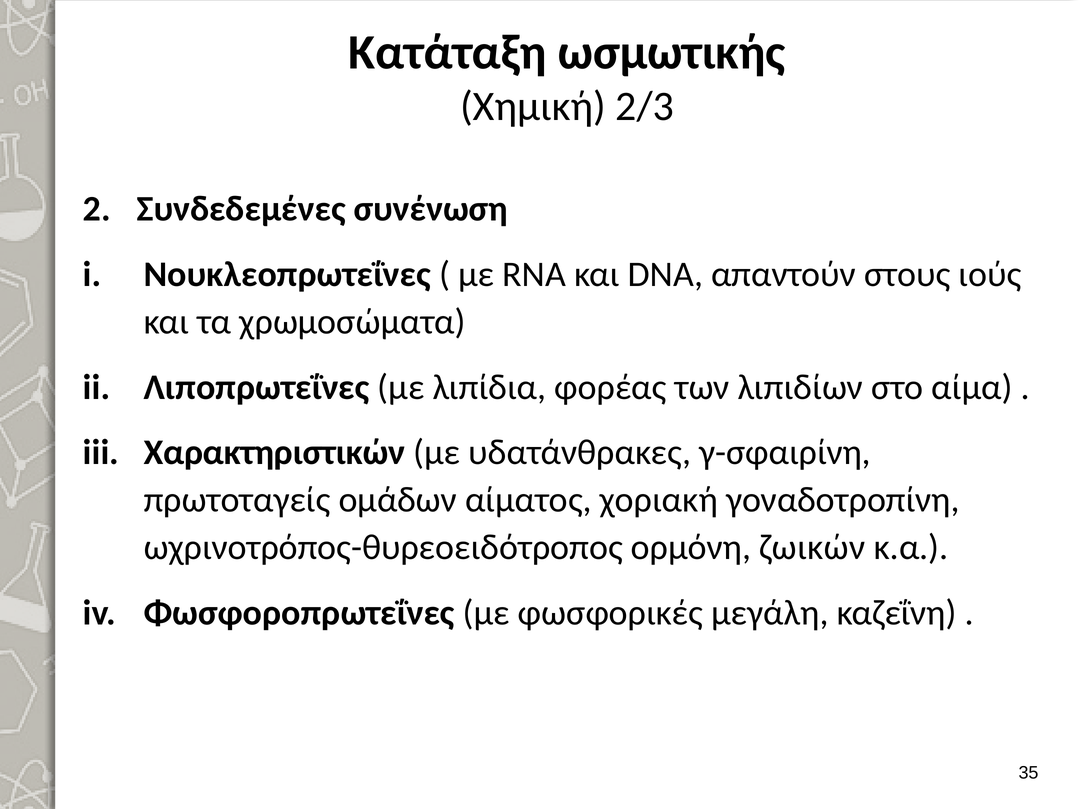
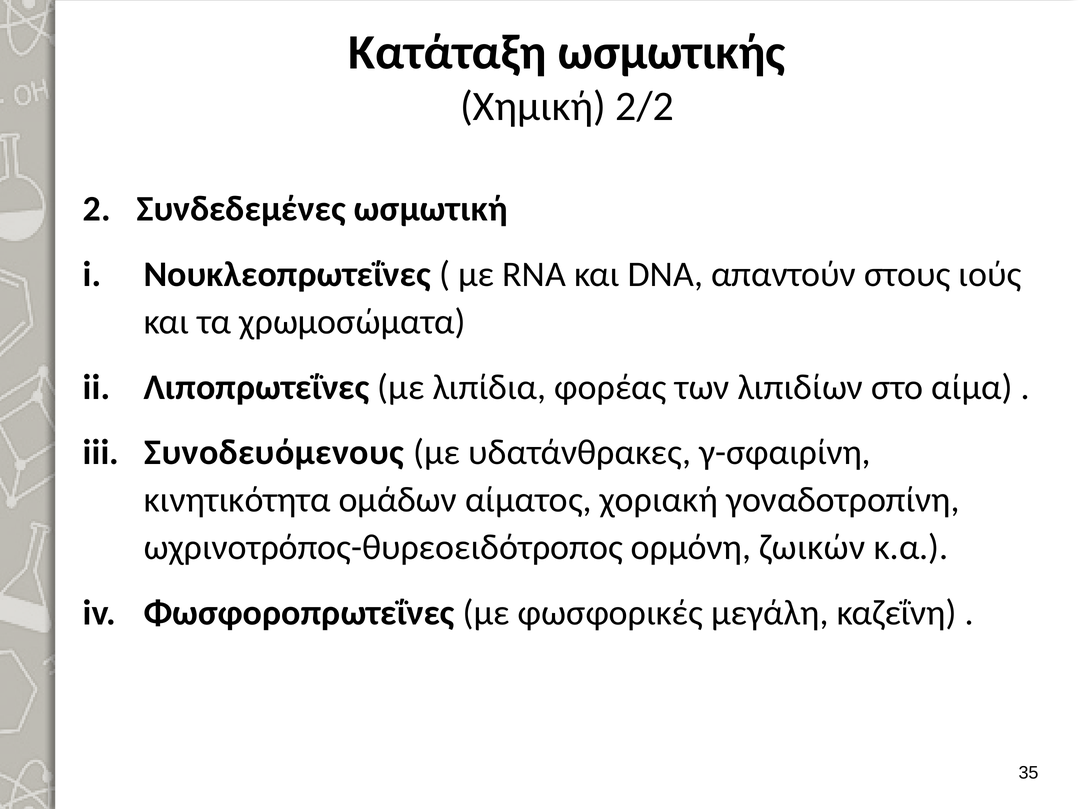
2/3: 2/3 -> 2/2
συνένωση: συνένωση -> ωσμωτική
Χαρακτηριστικών: Χαρακτηριστικών -> Συνοδευόμενους
πρωτοταγείς: πρωτοταγείς -> κινητικότητα
